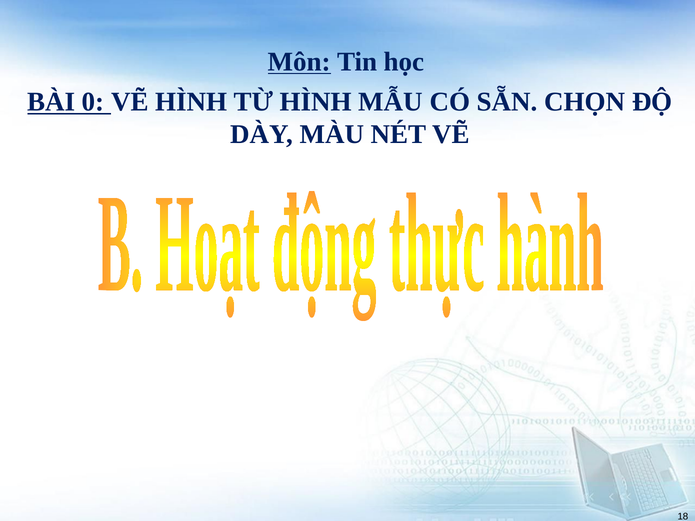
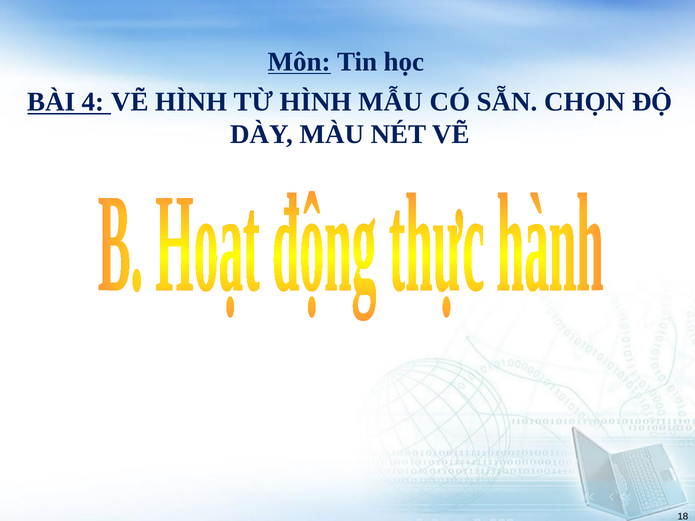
0: 0 -> 4
